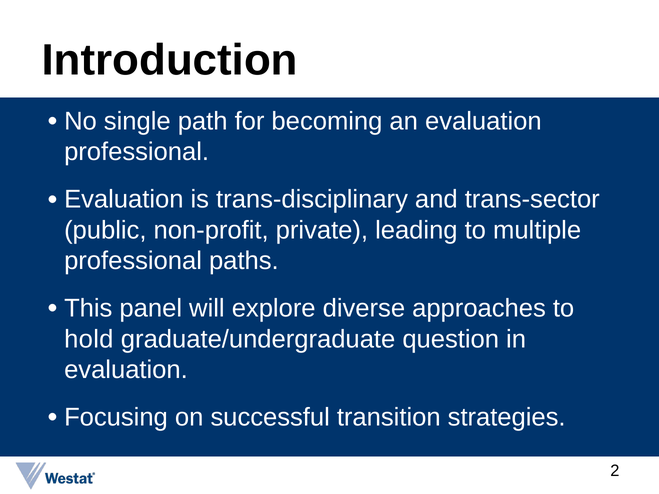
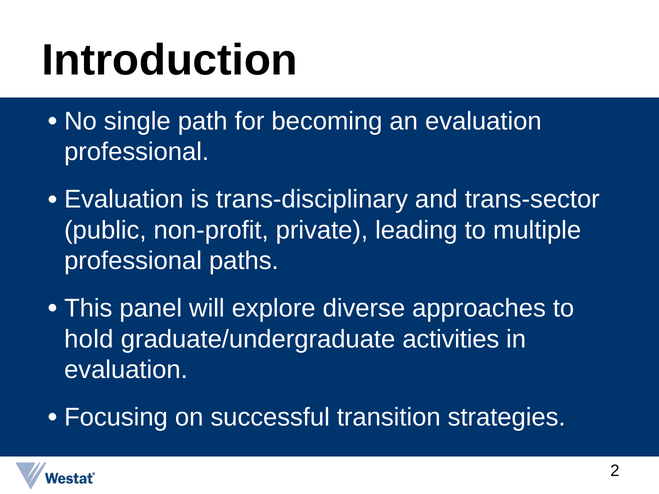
question: question -> activities
